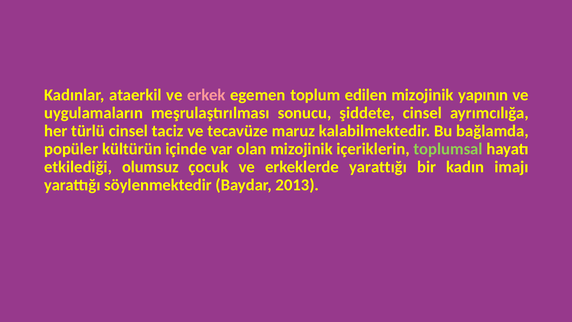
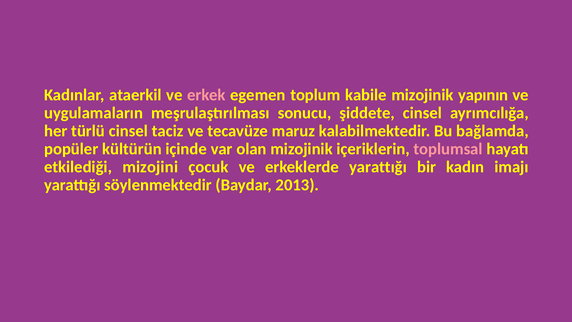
edilen: edilen -> kabile
toplumsal colour: light green -> pink
olumsuz: olumsuz -> mizojini
